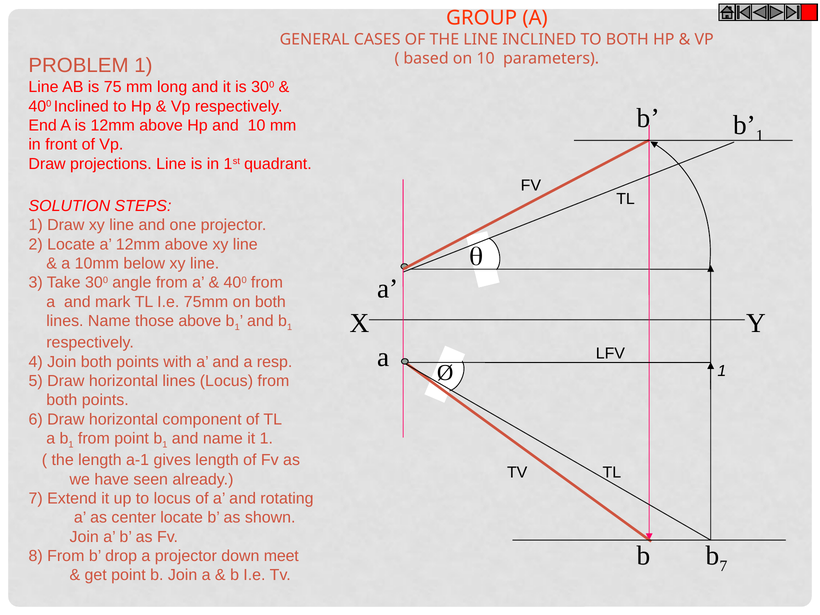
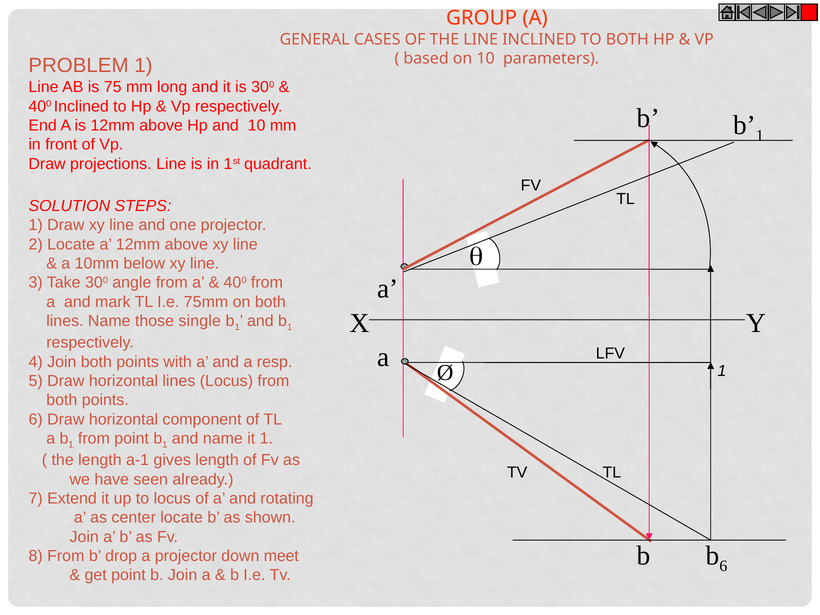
those above: above -> single
b 7: 7 -> 6
